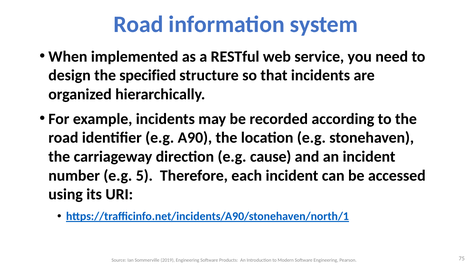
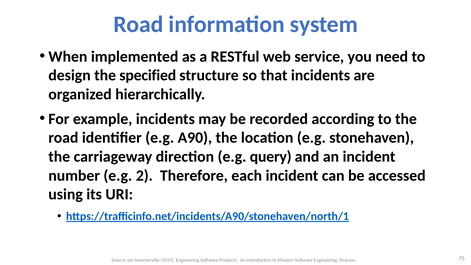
cause: cause -> query
5: 5 -> 2
